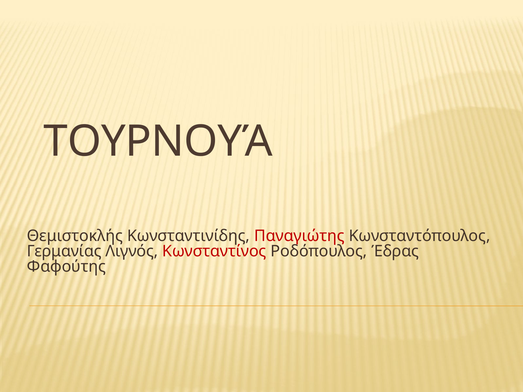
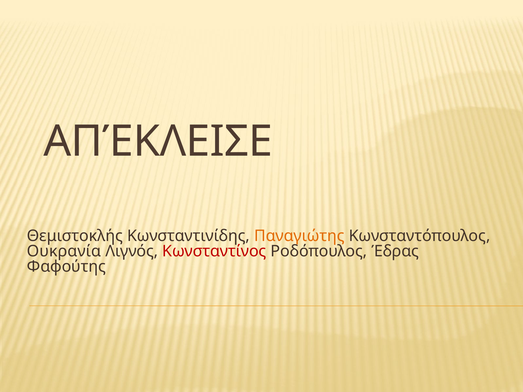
ΤΟΥΡΝΟΥΆ: ΤΟΥΡΝΟΥΆ -> ΑΠΈΚΛΕΙΣΕ
Παναγιώτης colour: red -> orange
Γερμανίας: Γερμανίας -> Ουκρανία
